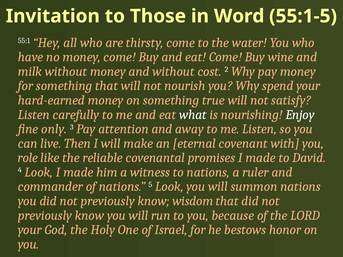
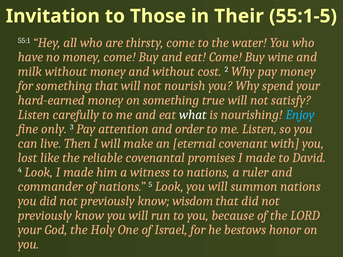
Word: Word -> Their
Enjoy colour: white -> light blue
away: away -> order
role: role -> lost
